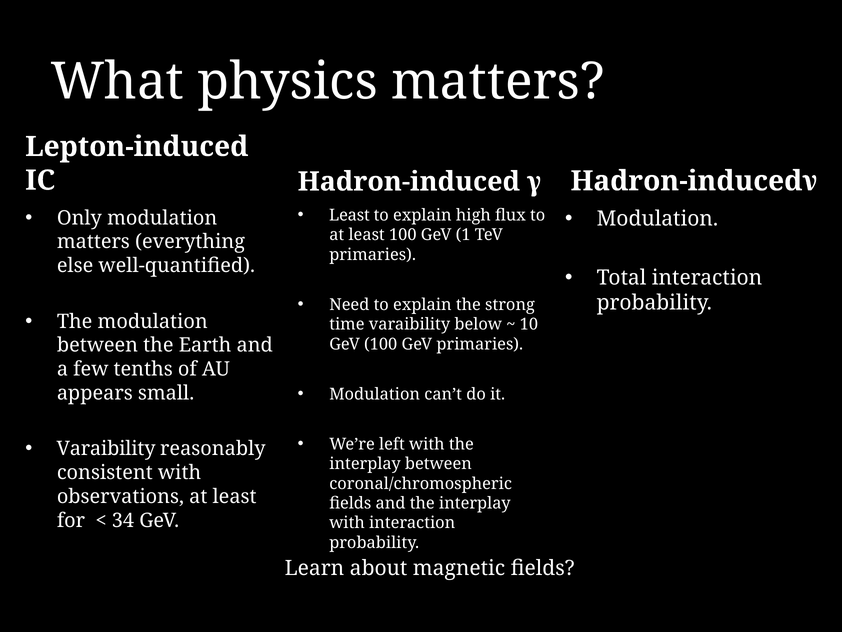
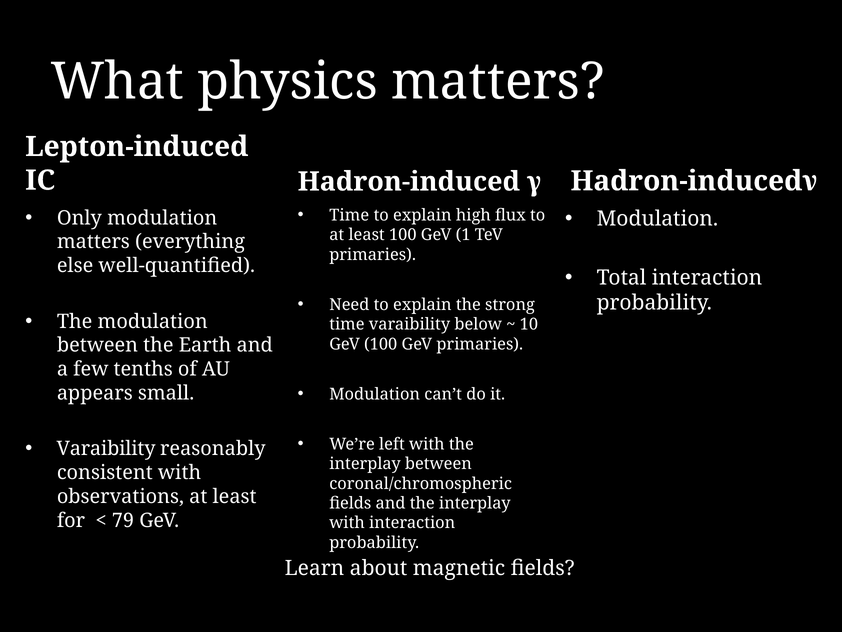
Least at (349, 215): Least -> Time
34: 34 -> 79
